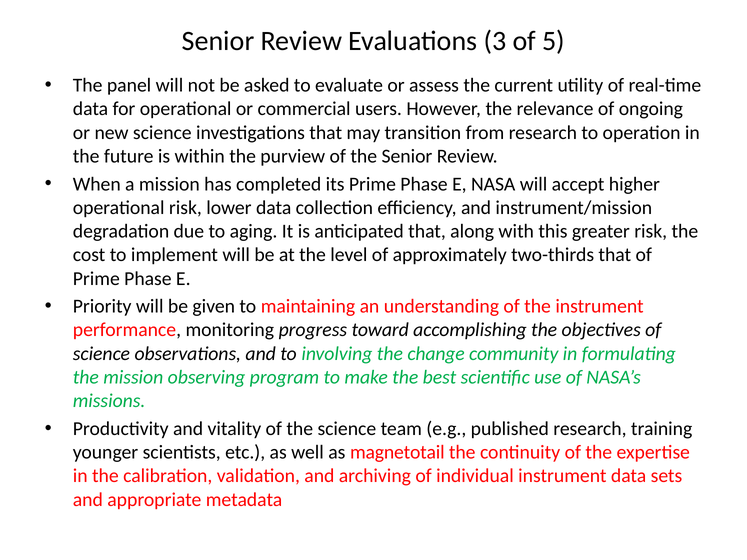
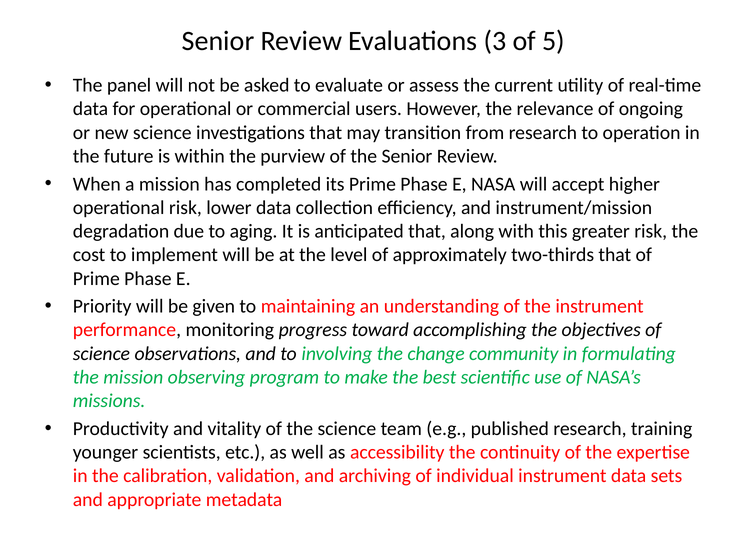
magnetotail: magnetotail -> accessibility
